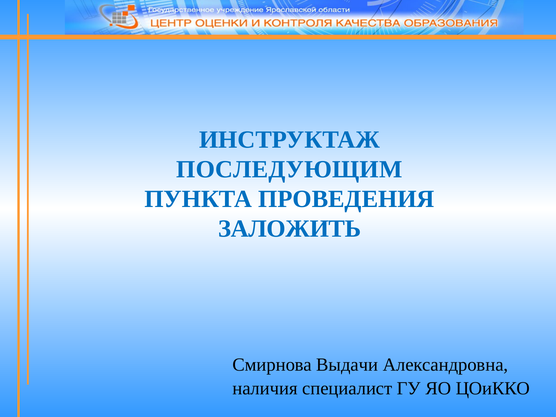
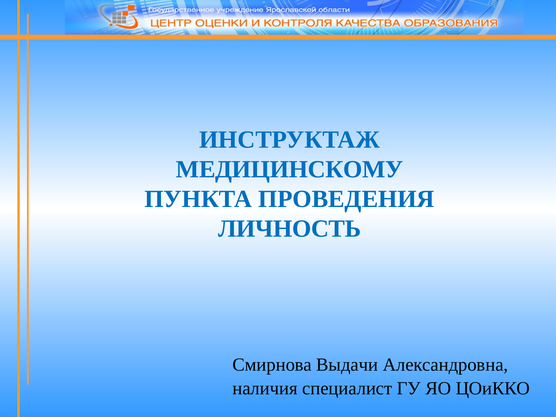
ПОСЛЕДУЮЩИМ: ПОСЛЕДУЮЩИМ -> МЕДИЦИНСКОМУ
ЗАЛОЖИТЬ: ЗАЛОЖИТЬ -> ЛИЧНОСТЬ
